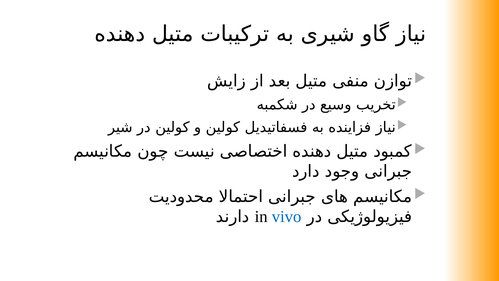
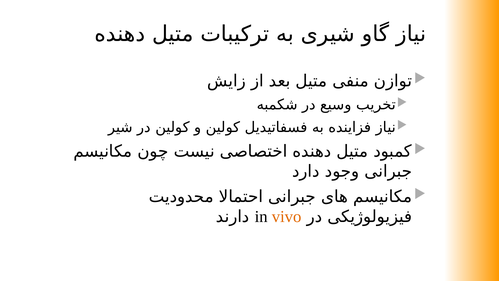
vivo colour: blue -> orange
